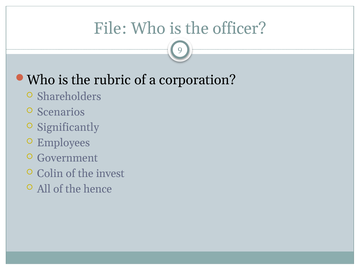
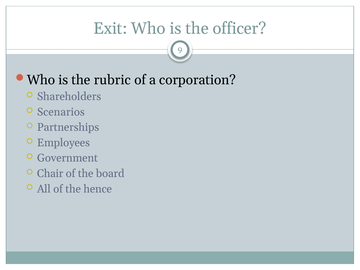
File: File -> Exit
Significantly: Significantly -> Partnerships
Colin: Colin -> Chair
invest: invest -> board
